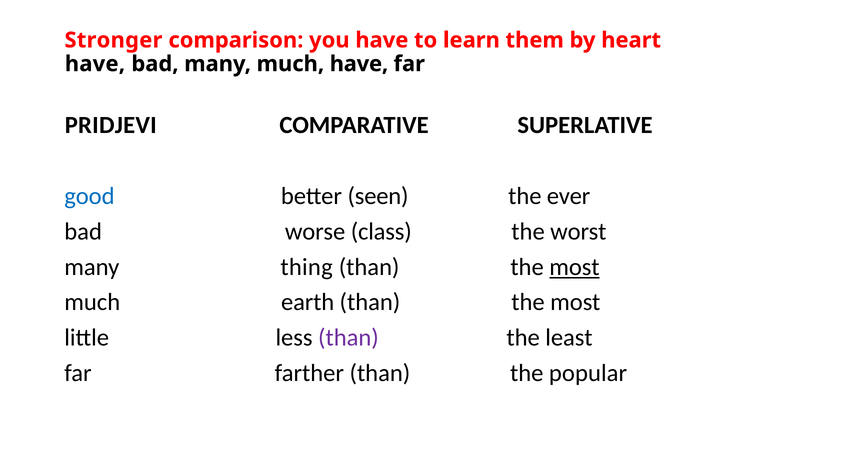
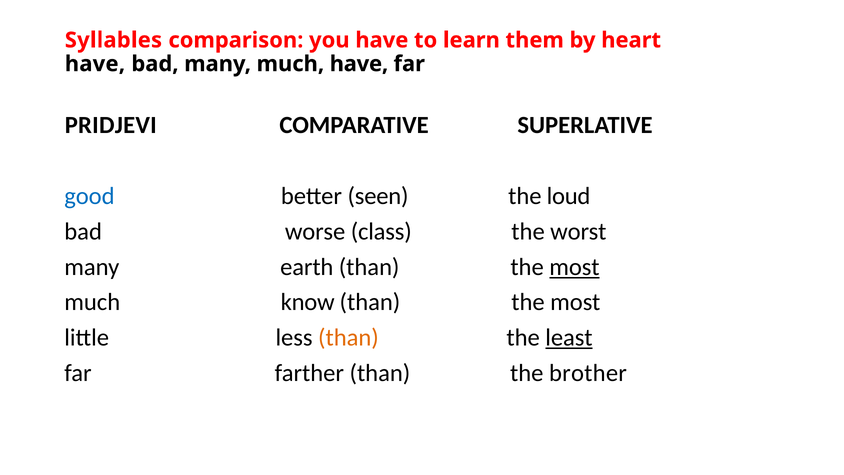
Stronger: Stronger -> Syllables
ever: ever -> loud
thing: thing -> earth
earth: earth -> know
than at (348, 338) colour: purple -> orange
least underline: none -> present
popular: popular -> brother
